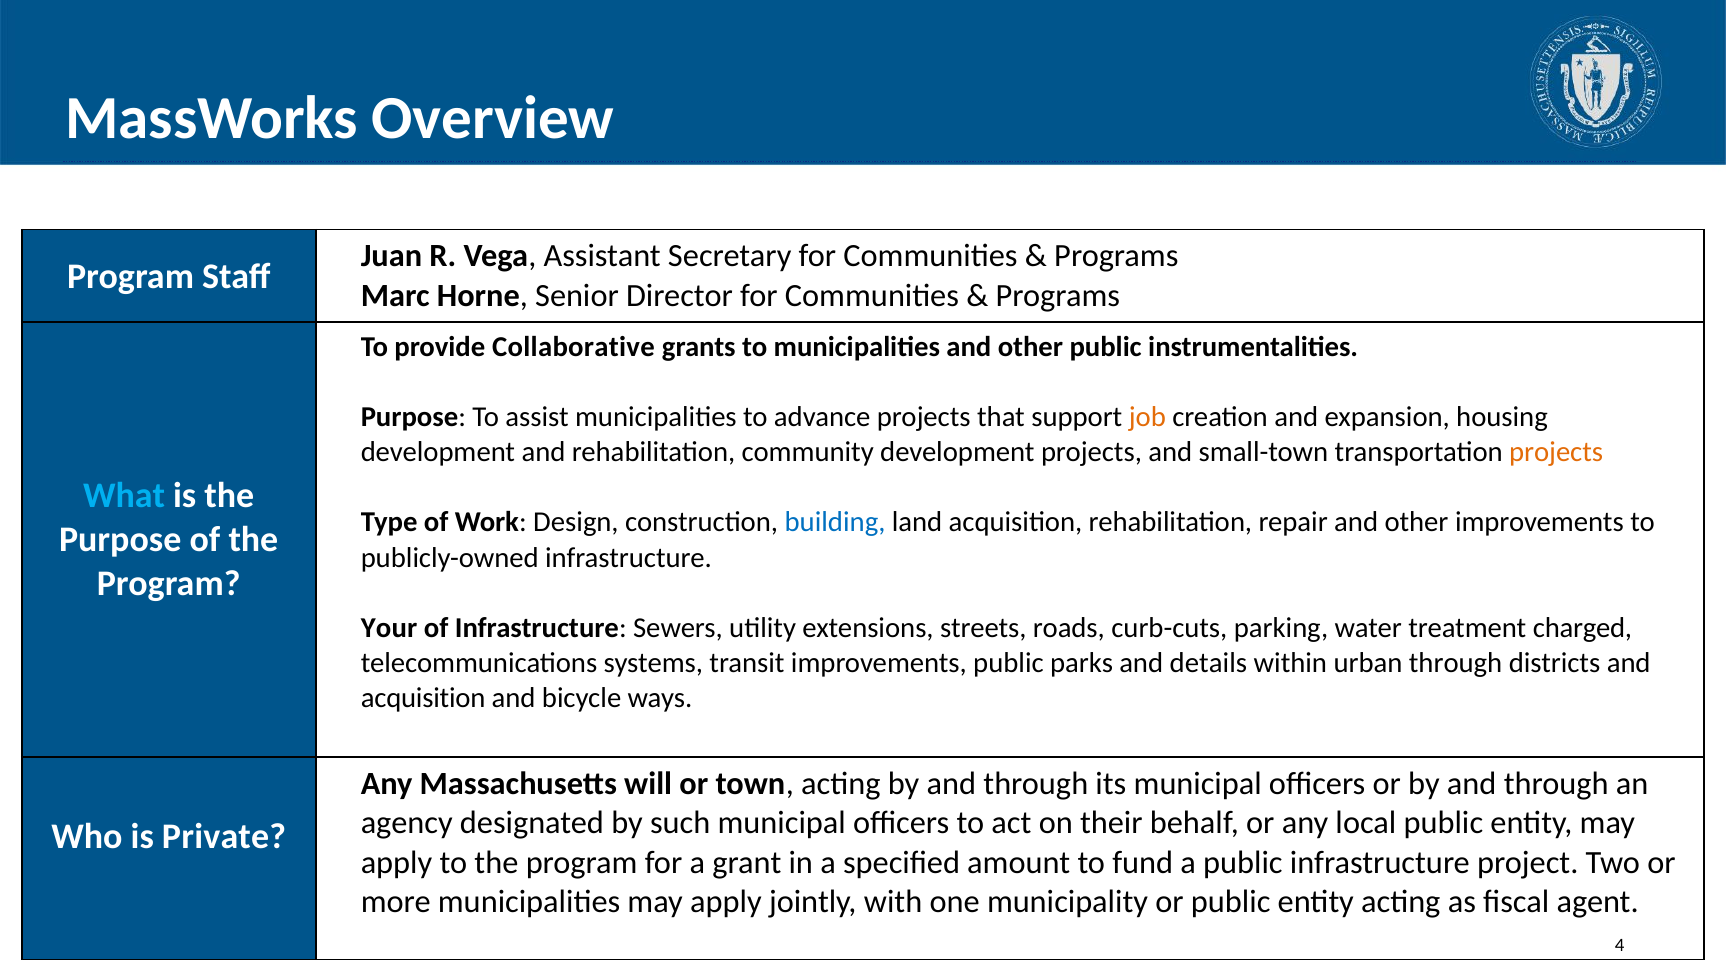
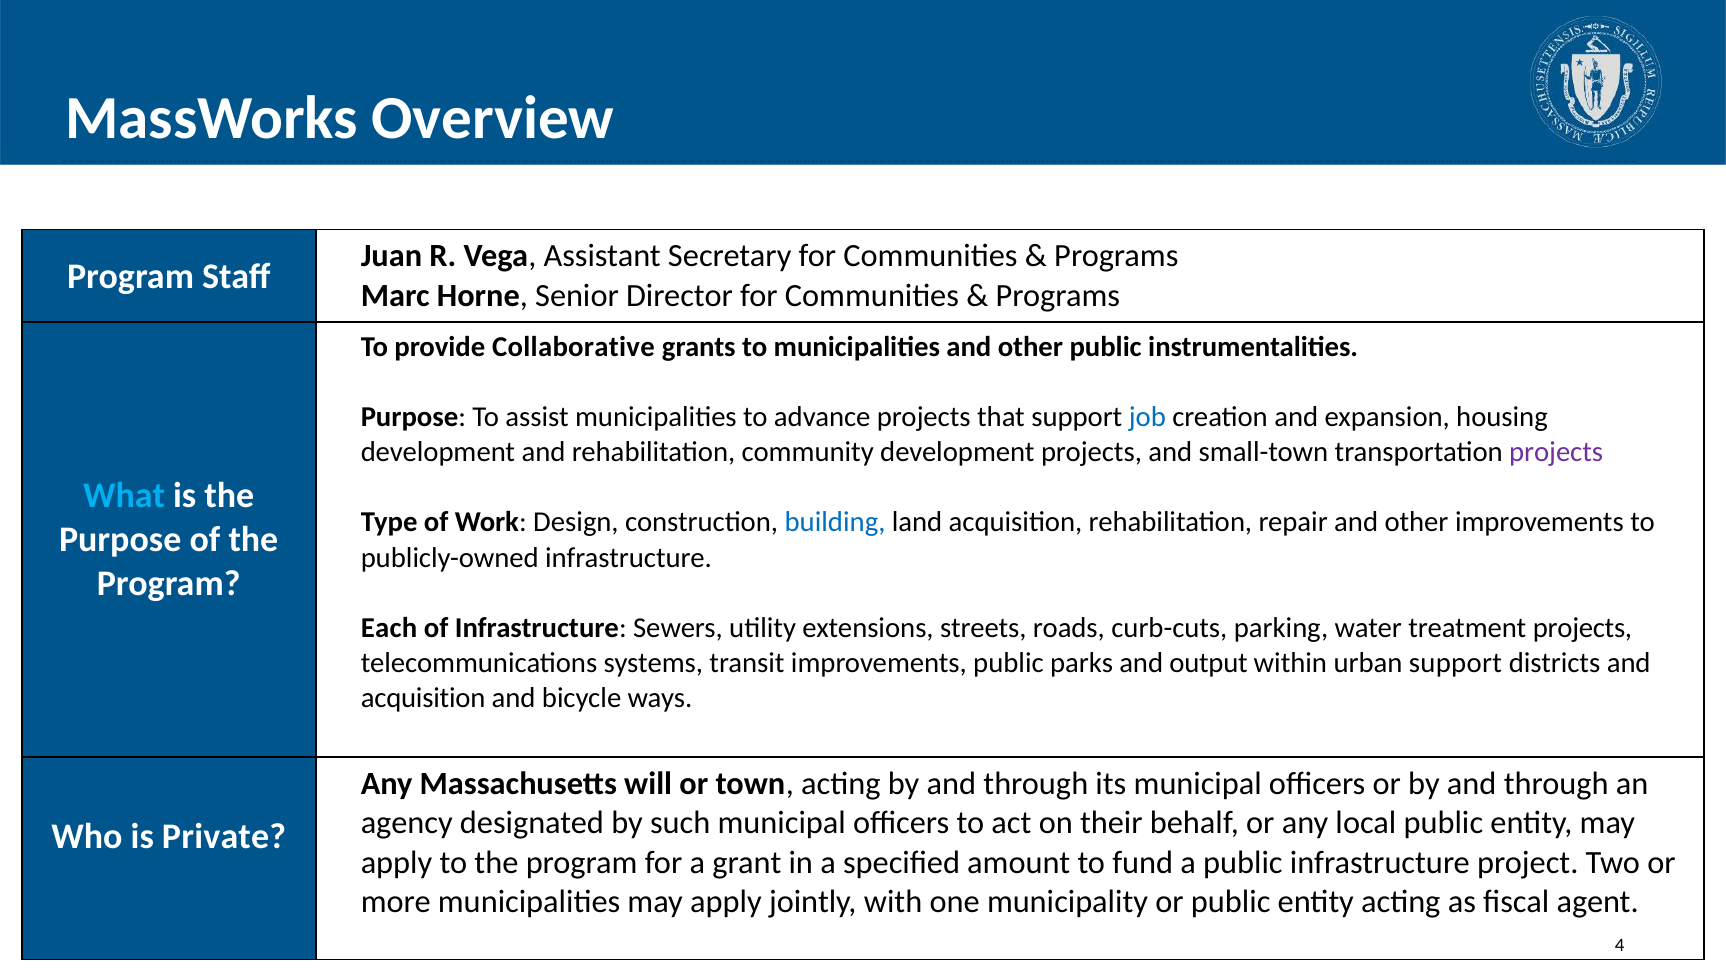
job colour: orange -> blue
projects at (1556, 452) colour: orange -> purple
Your: Your -> Each
treatment charged: charged -> projects
details: details -> output
urban through: through -> support
